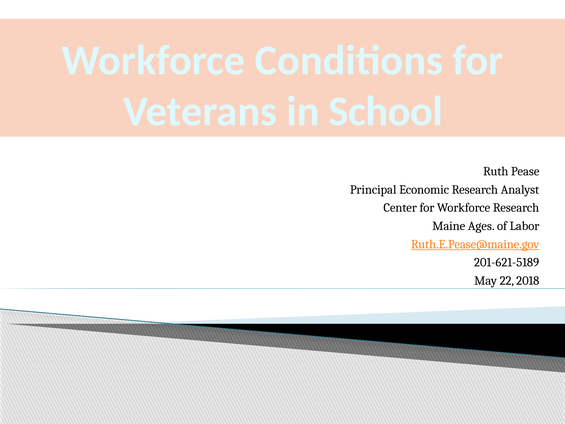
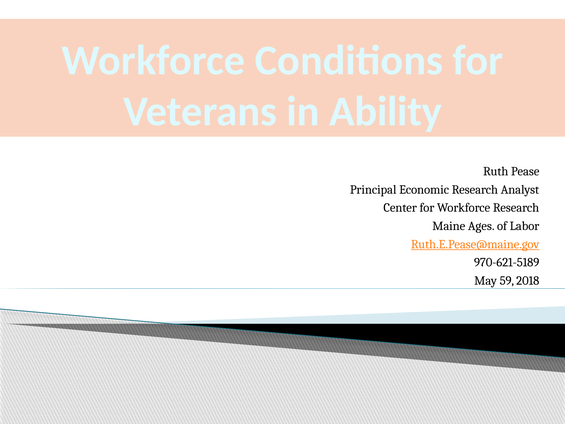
School: School -> Ability
201-621-5189: 201-621-5189 -> 970-621-5189
22: 22 -> 59
